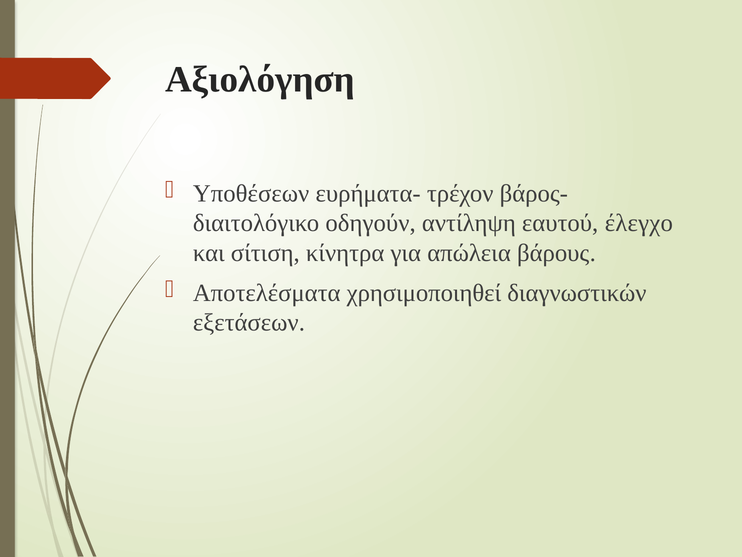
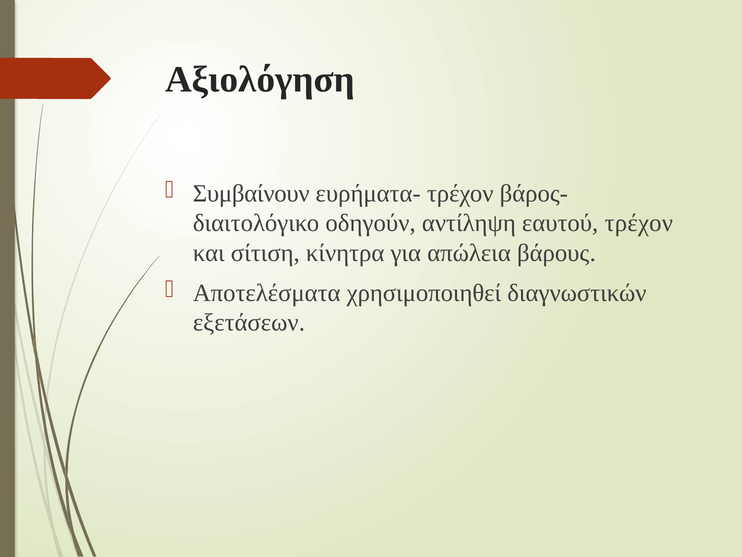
Υποθέσεων: Υποθέσεων -> Συμβαίνουν
εαυτού έλεγχο: έλεγχο -> τρέχον
